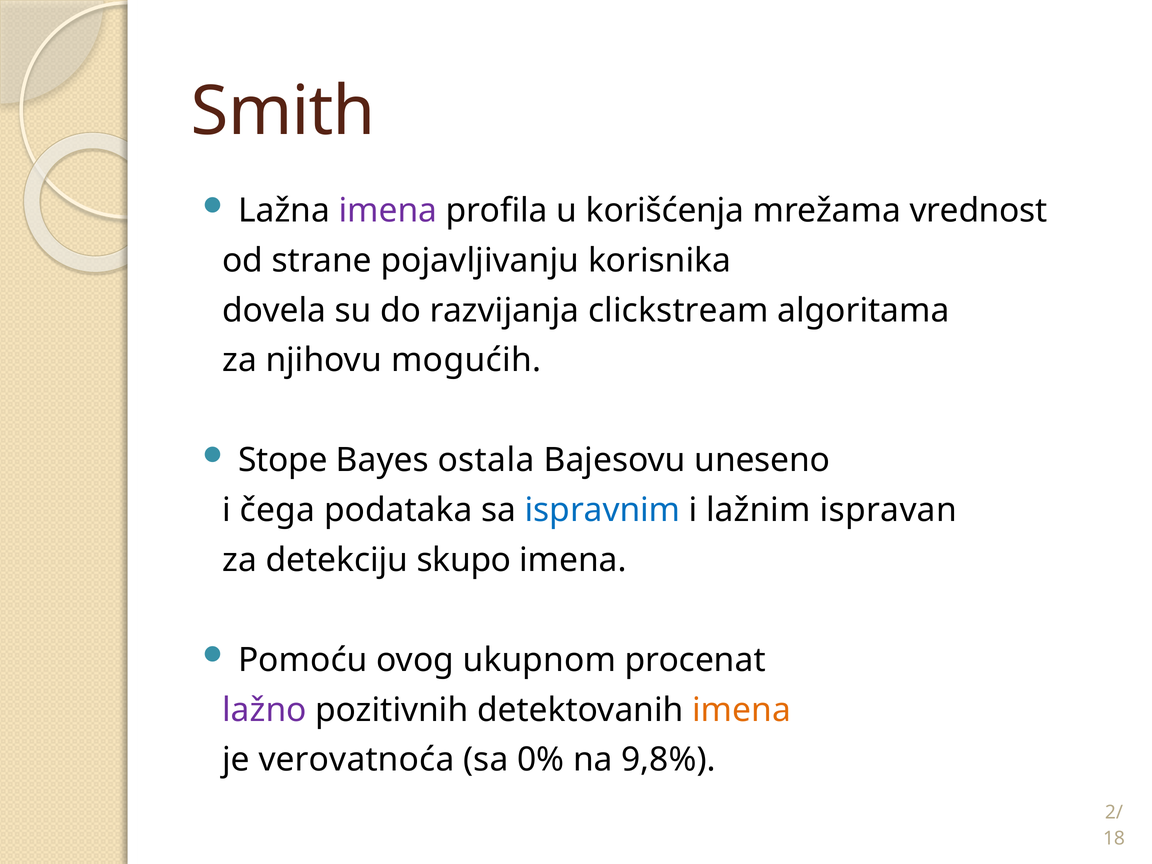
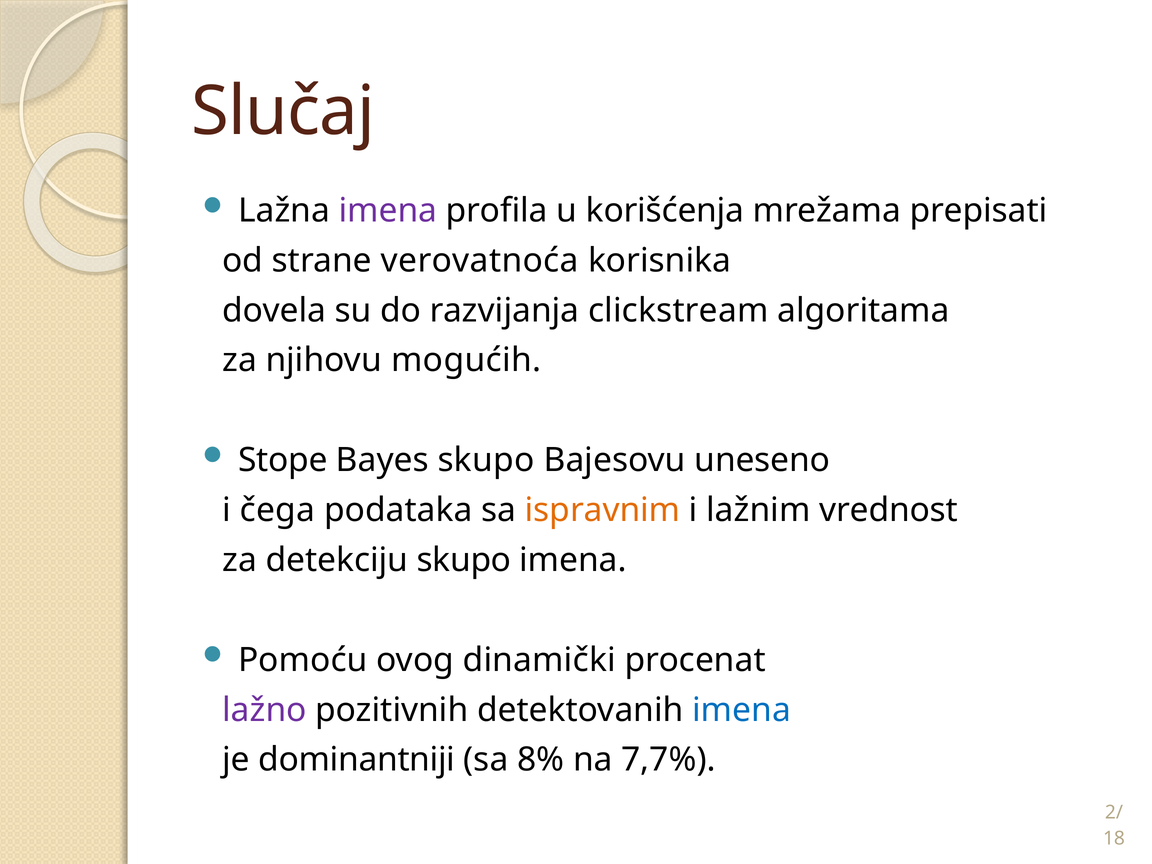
Smith: Smith -> Slučaj
vrednost: vrednost -> prepisati
pojavljivanju: pojavljivanju -> verovatnoća
Bayes ostala: ostala -> skupo
ispravnim colour: blue -> orange
ispravan: ispravan -> vrednost
ukupnom: ukupnom -> dinamički
imena at (742, 710) colour: orange -> blue
verovatnoća: verovatnoća -> dominantniji
0%: 0% -> 8%
9,8%: 9,8% -> 7,7%
